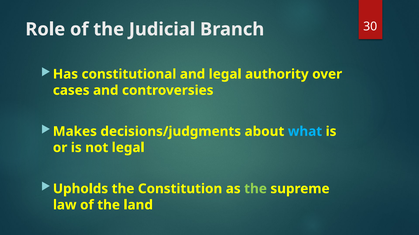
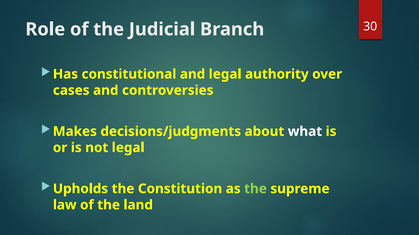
what colour: light blue -> white
